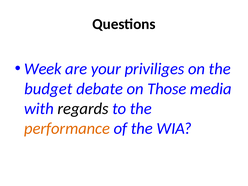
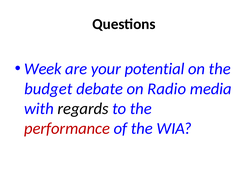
priviliges: priviliges -> potential
Those: Those -> Radio
performance colour: orange -> red
